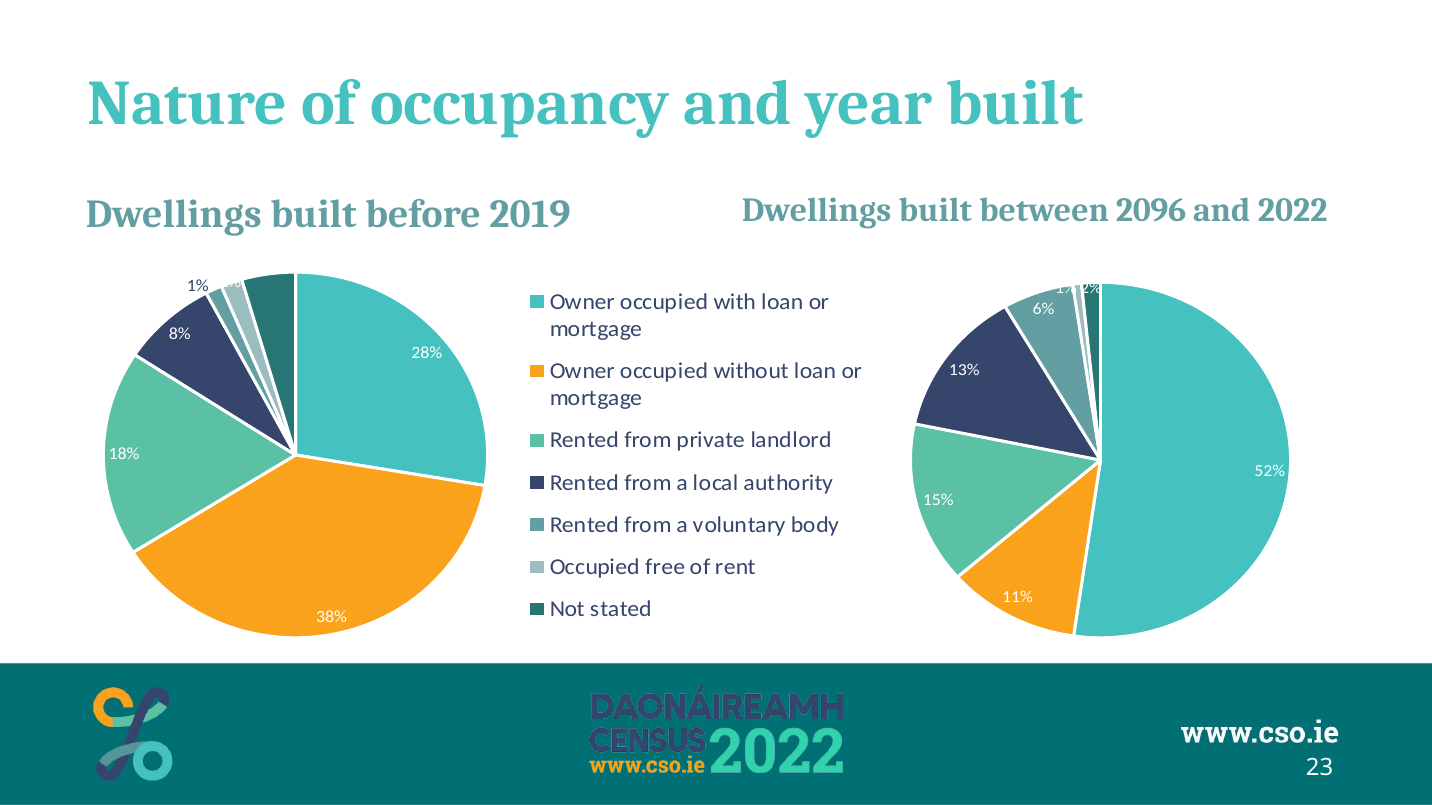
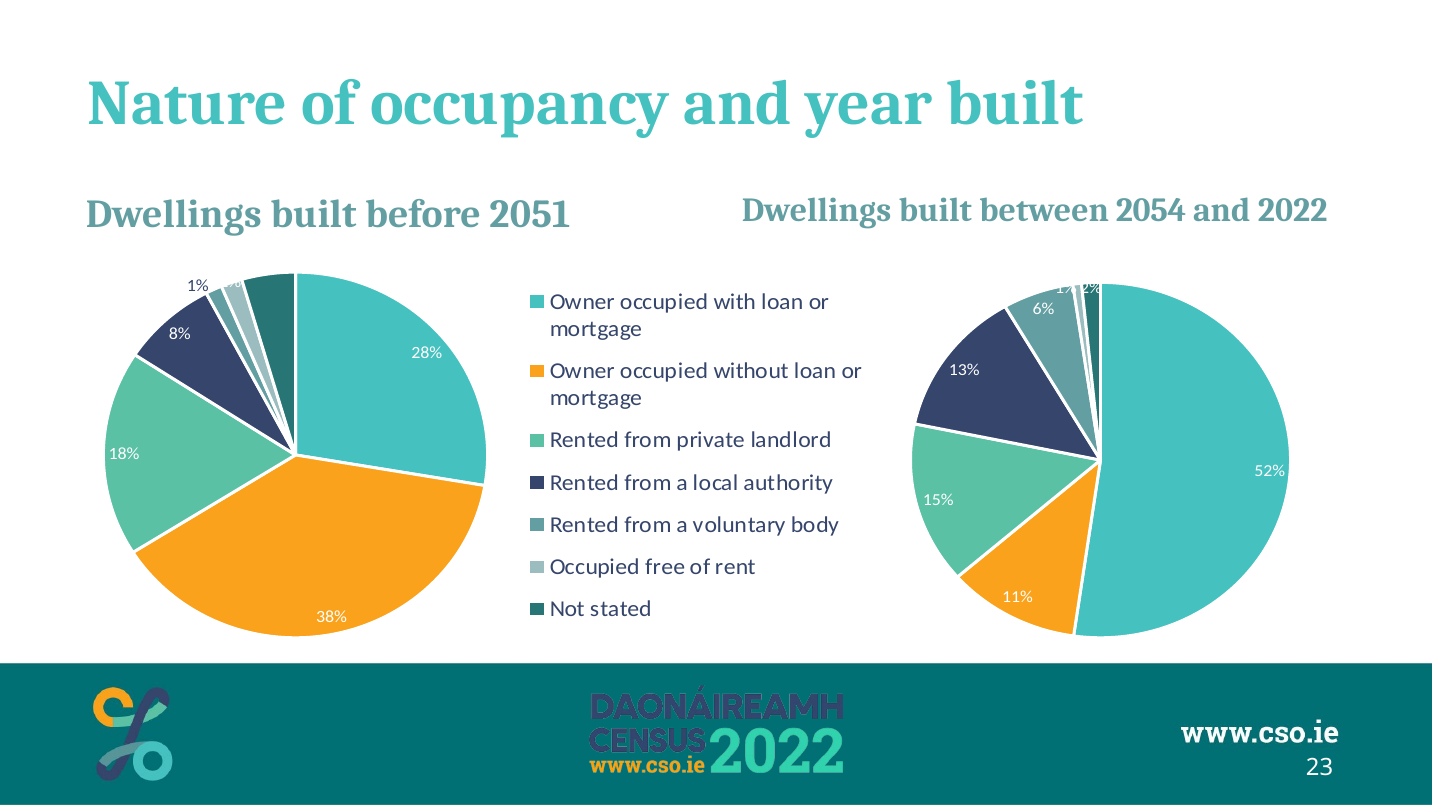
2019: 2019 -> 2051
2096: 2096 -> 2054
